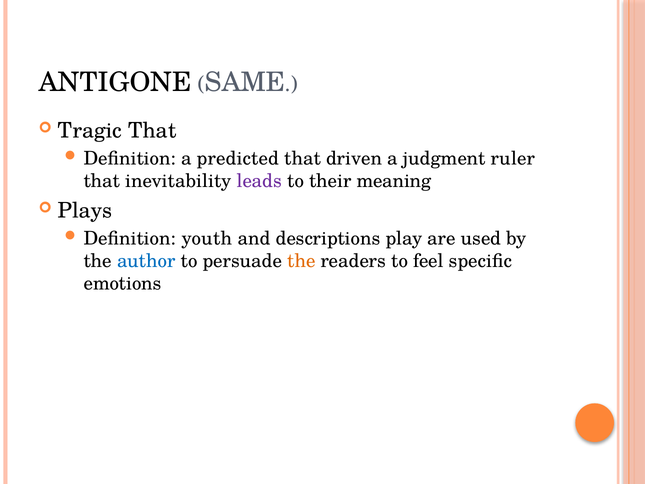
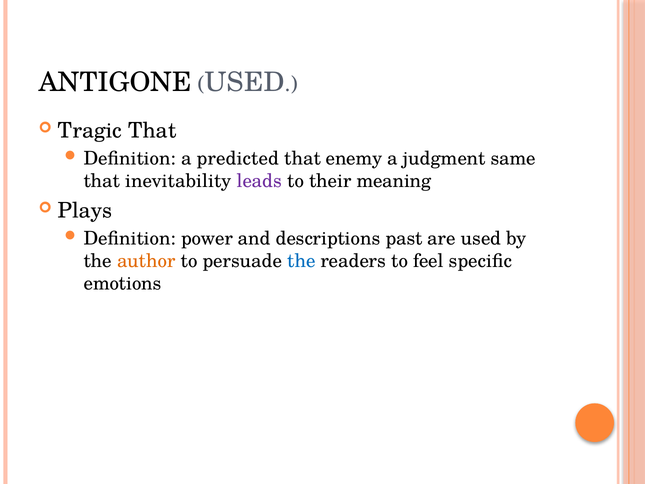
SAME at (245, 83): SAME -> USED
driven: driven -> enemy
ruler: ruler -> same
youth: youth -> power
play: play -> past
author colour: blue -> orange
the at (301, 261) colour: orange -> blue
